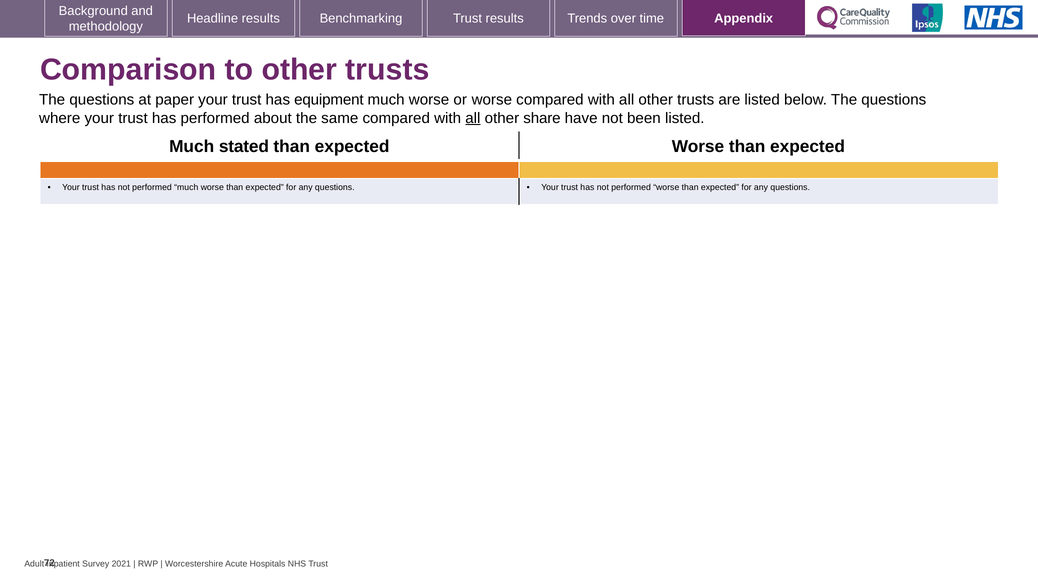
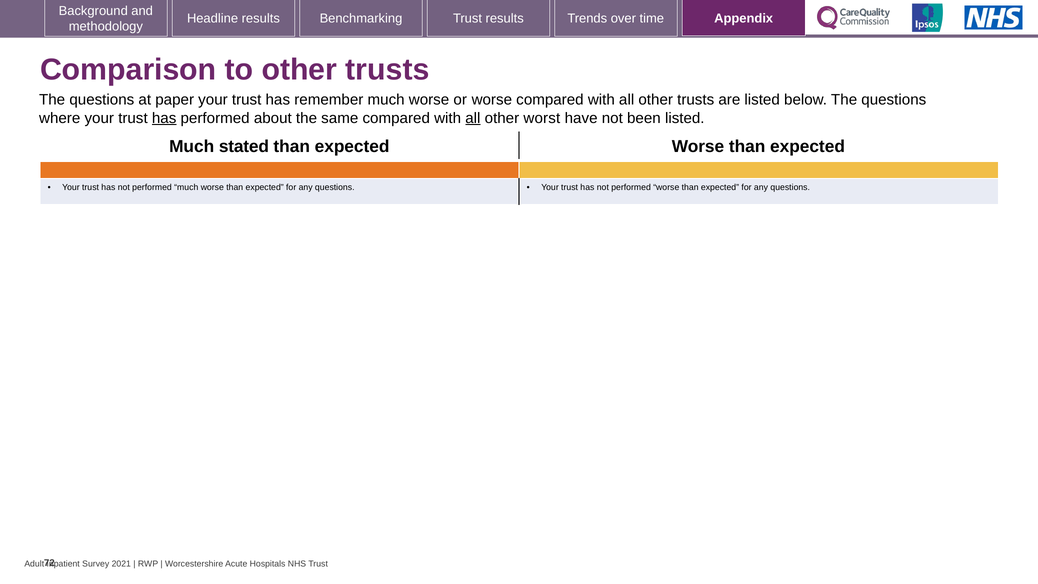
equipment: equipment -> remember
has at (164, 118) underline: none -> present
share: share -> worst
